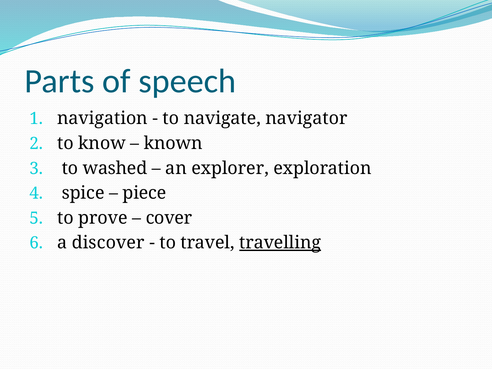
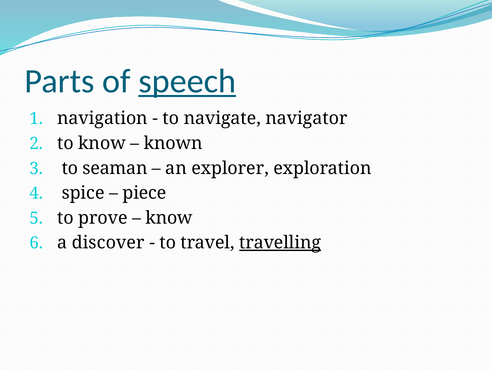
speech underline: none -> present
washed: washed -> seaman
cover at (169, 218): cover -> know
